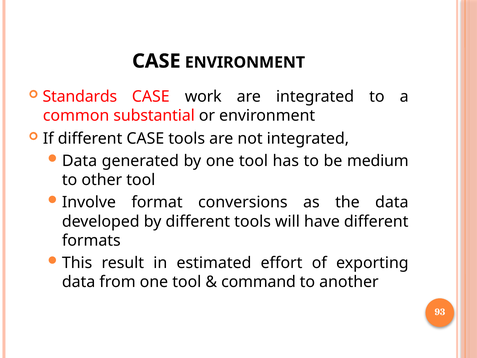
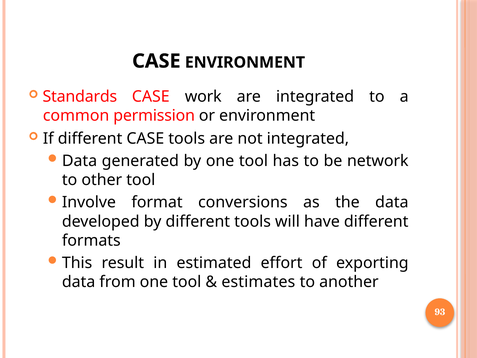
substantial: substantial -> permission
medium: medium -> network
command: command -> estimates
